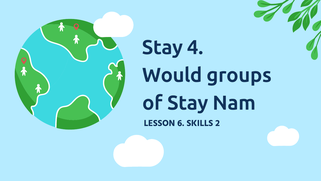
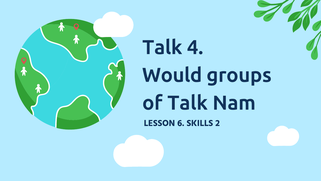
Stay at (162, 47): Stay -> Talk
of Stay: Stay -> Talk
